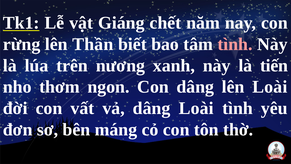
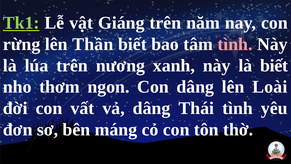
Tk1 colour: white -> light green
Giáng chết: chết -> trên
là tiến: tiến -> biết
dâng Loài: Loài -> Thái
